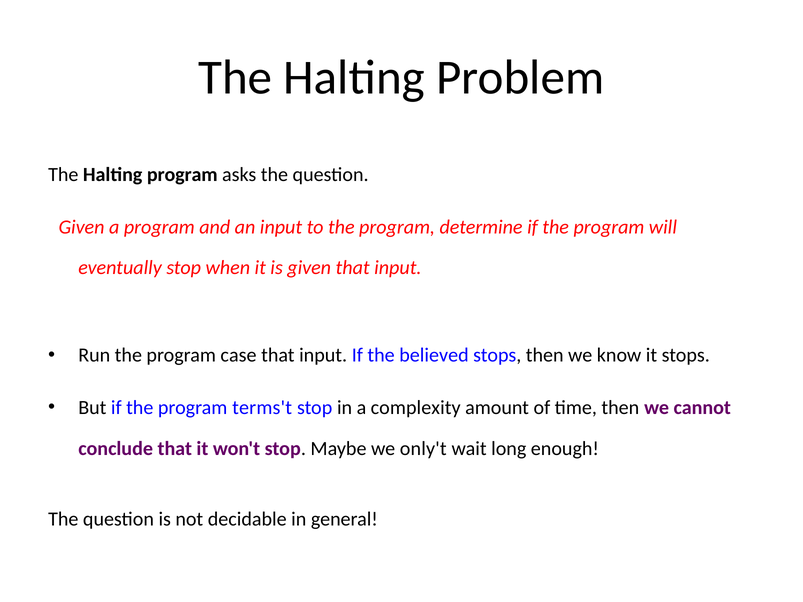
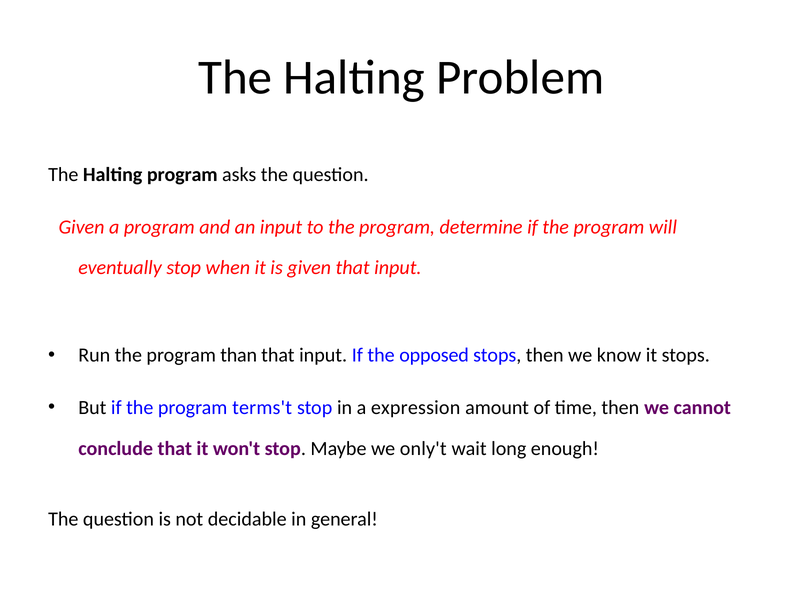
case: case -> than
believed: believed -> opposed
complexity: complexity -> expression
